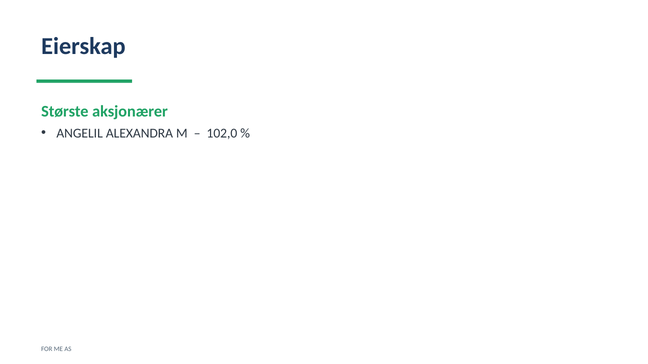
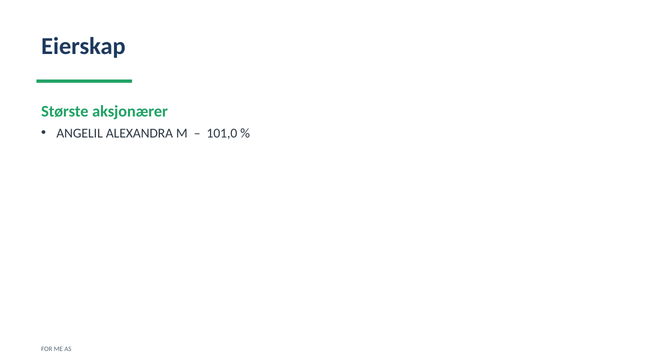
102,0: 102,0 -> 101,0
